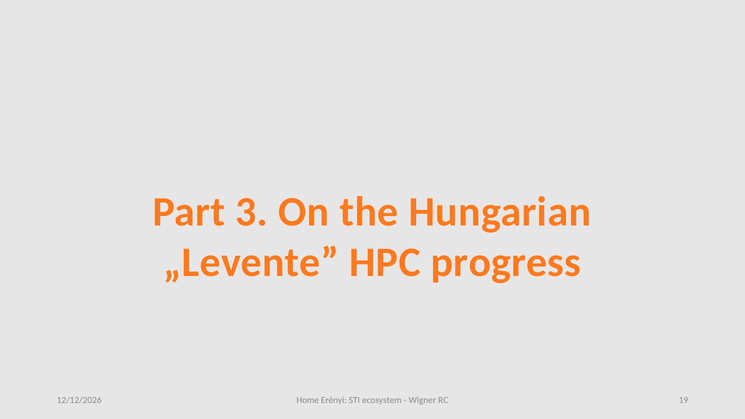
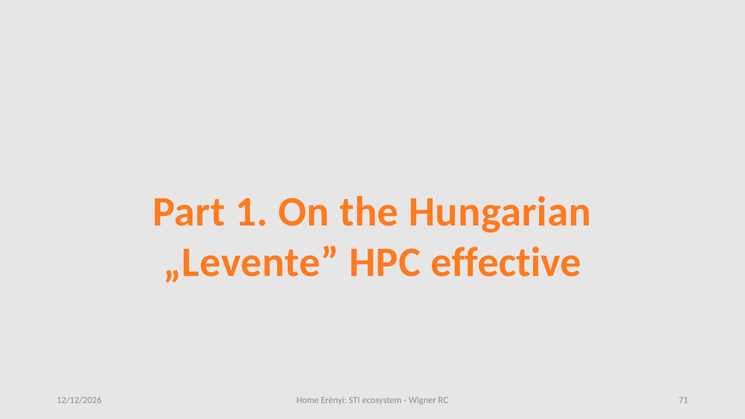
3: 3 -> 1
progress: progress -> effective
19: 19 -> 71
